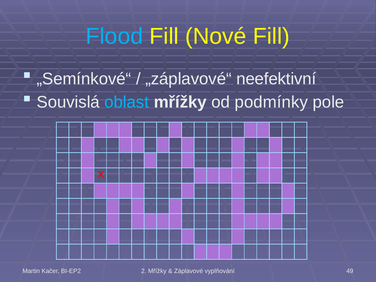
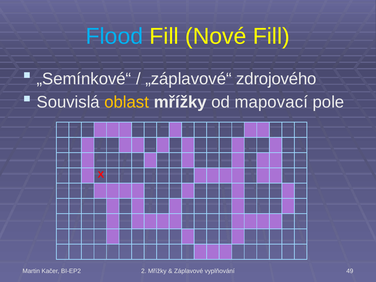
neefektivní: neefektivní -> zdrojového
oblast colour: light blue -> yellow
podmínky: podmínky -> mapovací
